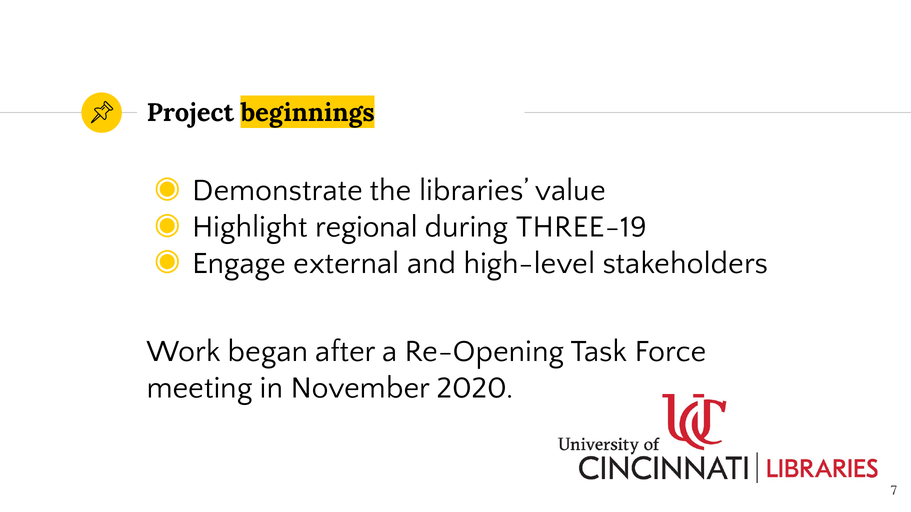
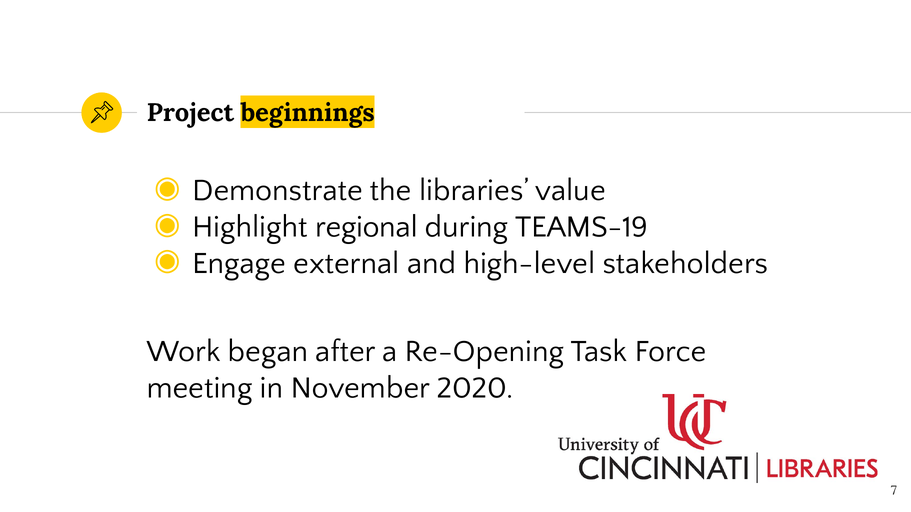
THREE-19: THREE-19 -> TEAMS-19
